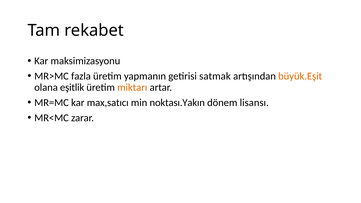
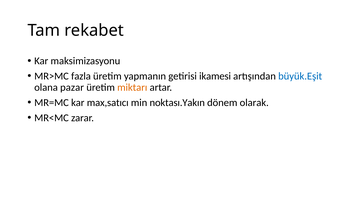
satmak: satmak -> ikamesi
büyük.Eşit colour: orange -> blue
eşitlik: eşitlik -> pazar
lisansı: lisansı -> olarak
